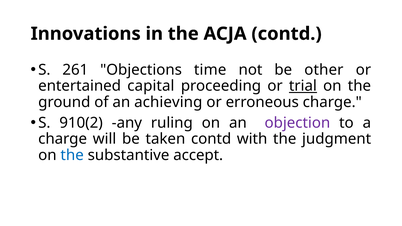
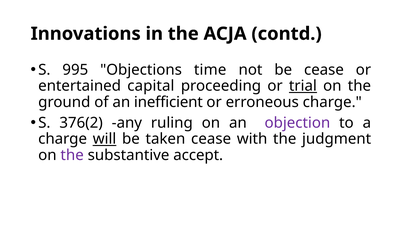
261: 261 -> 995
be other: other -> cease
achieving: achieving -> inefficient
910(2: 910(2 -> 376(2
will underline: none -> present
taken contd: contd -> cease
the at (72, 155) colour: blue -> purple
